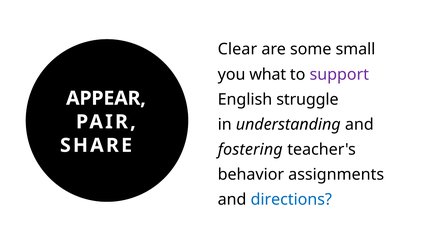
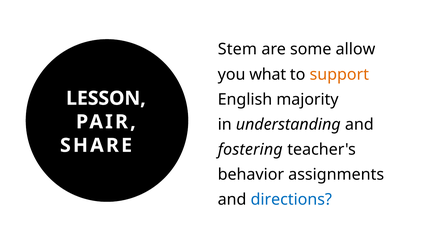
Clear: Clear -> Stem
small: small -> allow
support colour: purple -> orange
struggle: struggle -> majority
APPEAR: APPEAR -> LESSON
